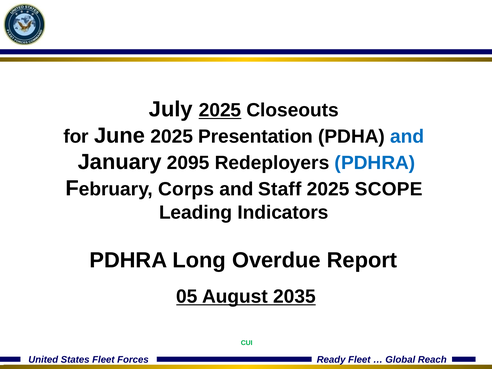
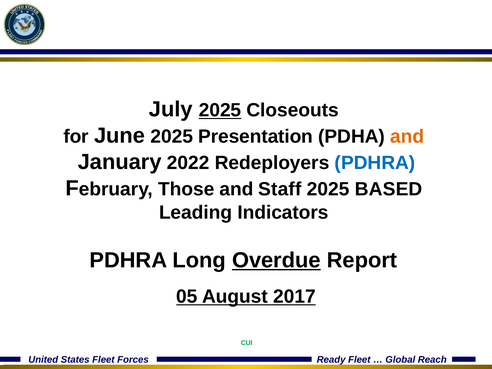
and at (407, 137) colour: blue -> orange
2095: 2095 -> 2022
Corps: Corps -> Those
SCOPE: SCOPE -> BASED
Overdue underline: none -> present
2035: 2035 -> 2017
